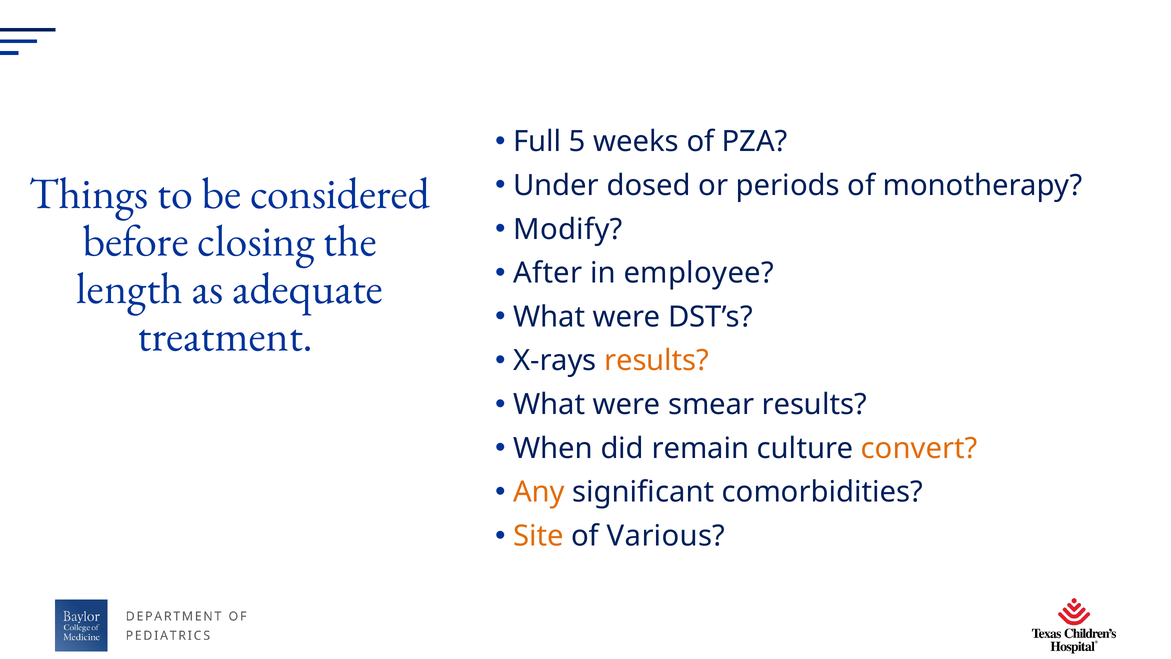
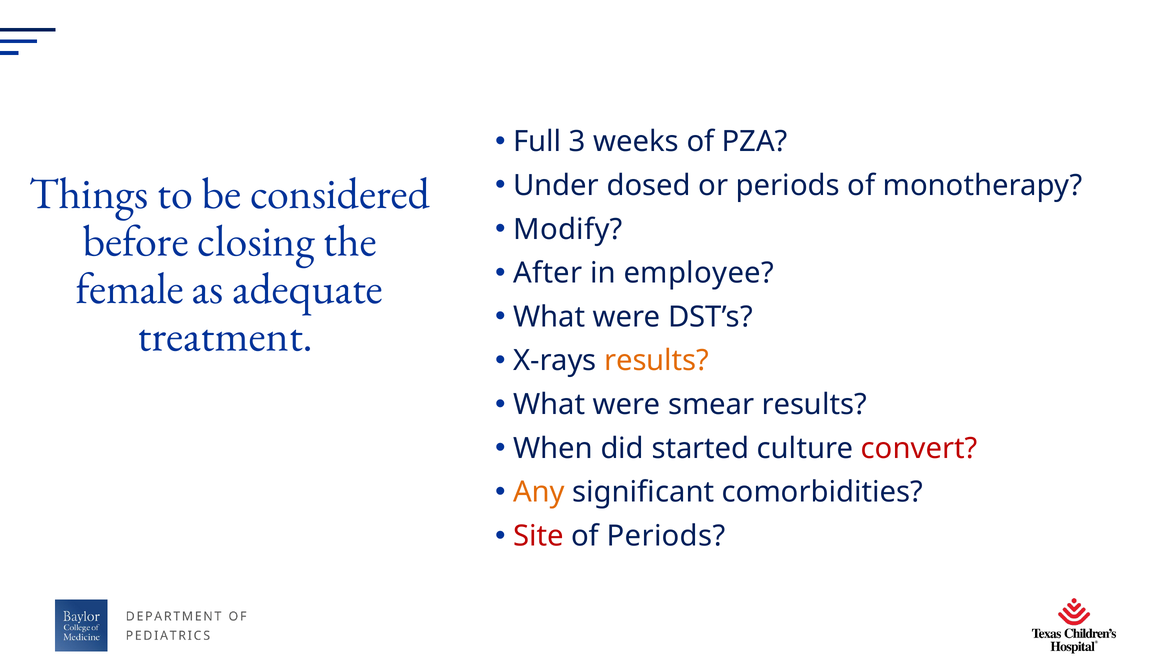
5: 5 -> 3
length: length -> female
remain: remain -> started
convert colour: orange -> red
Site colour: orange -> red
of Various: Various -> Periods
